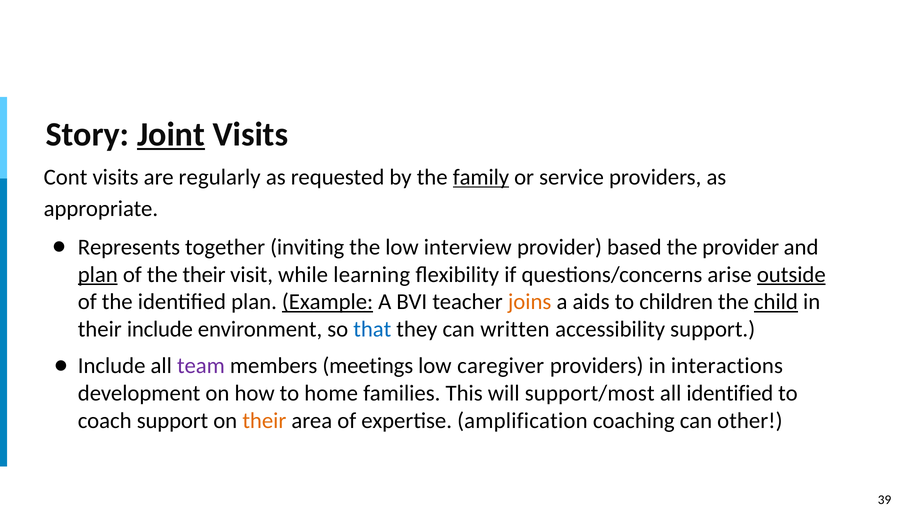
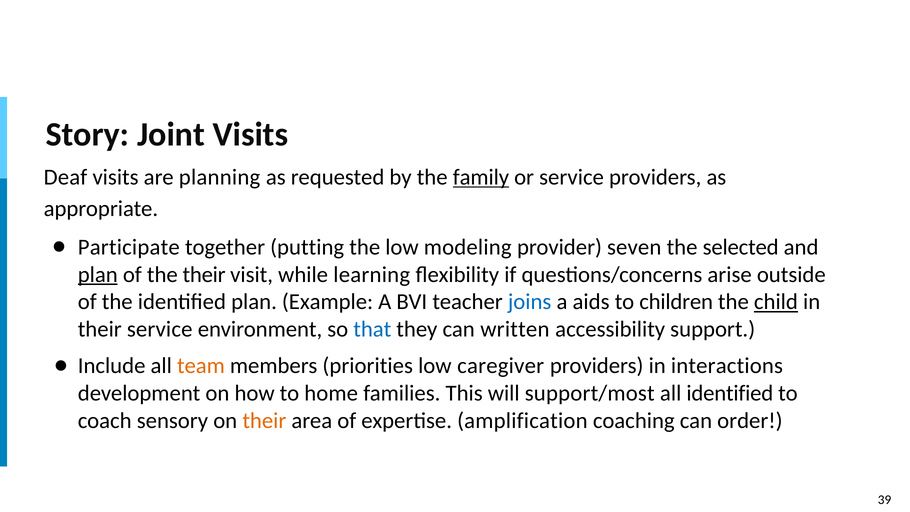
Joint underline: present -> none
Cont: Cont -> Deaf
regularly: regularly -> planning
Represents: Represents -> Participate
inviting: inviting -> putting
interview: interview -> modeling
based: based -> seven
the provider: provider -> selected
outside underline: present -> none
Example underline: present -> none
joins colour: orange -> blue
their include: include -> service
team colour: purple -> orange
meetings: meetings -> priorities
coach support: support -> sensory
other: other -> order
